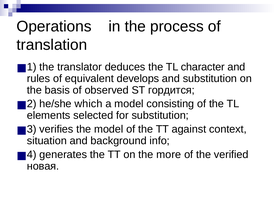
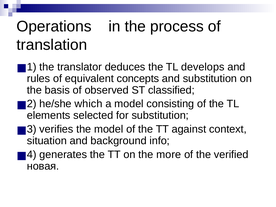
character: character -> develops
develops: develops -> concepts
гордится: гордится -> classified
